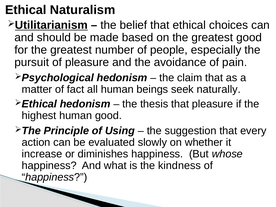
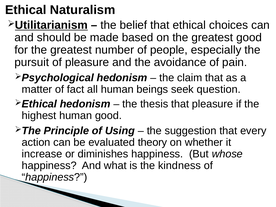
naturally: naturally -> question
slowly: slowly -> theory
